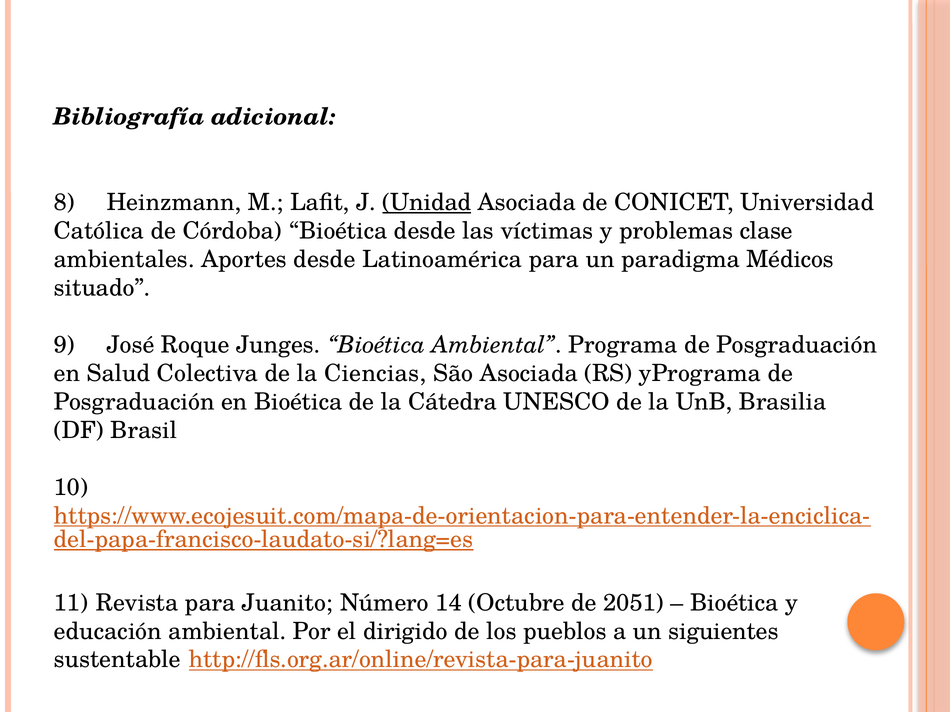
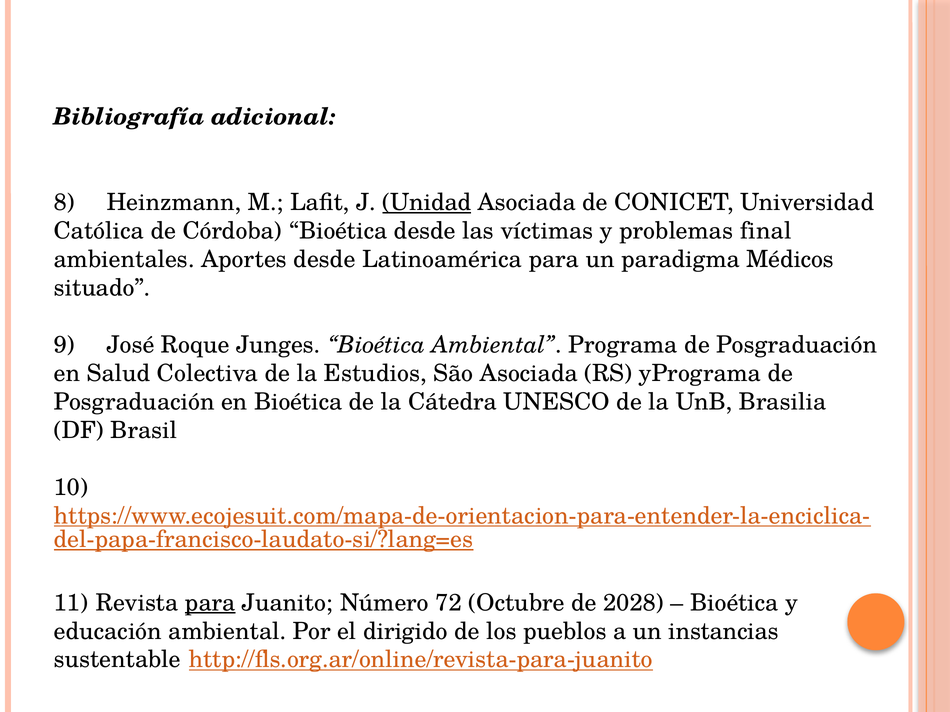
clase: clase -> final
Ciencias: Ciencias -> Estudios
para at (210, 603) underline: none -> present
14: 14 -> 72
2051: 2051 -> 2028
siguientes: siguientes -> instancias
